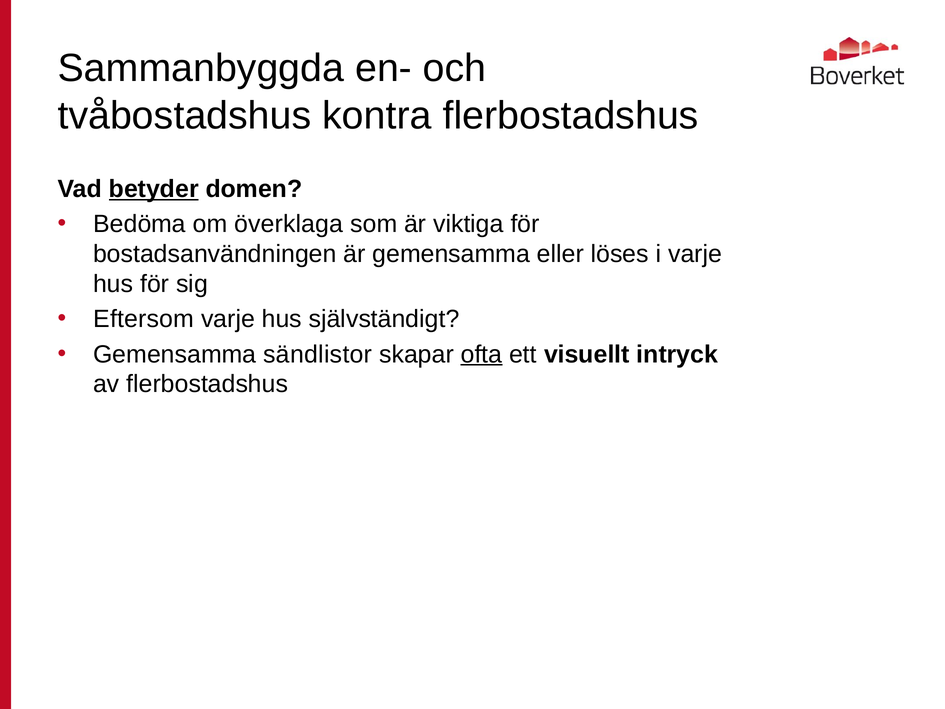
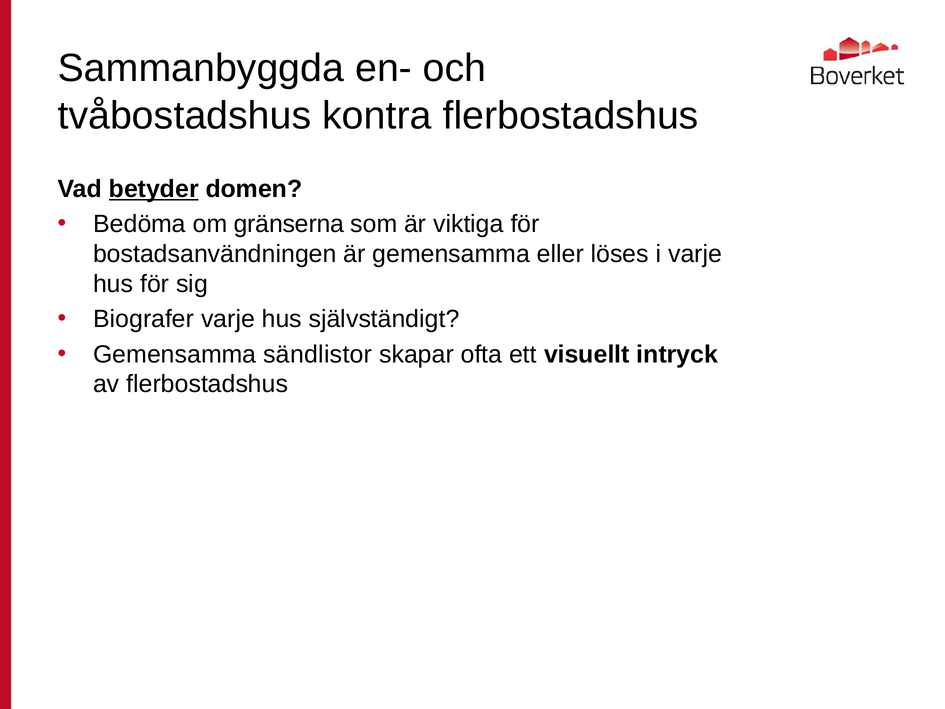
överklaga: överklaga -> gränserna
Eftersom: Eftersom -> Biografer
ofta underline: present -> none
